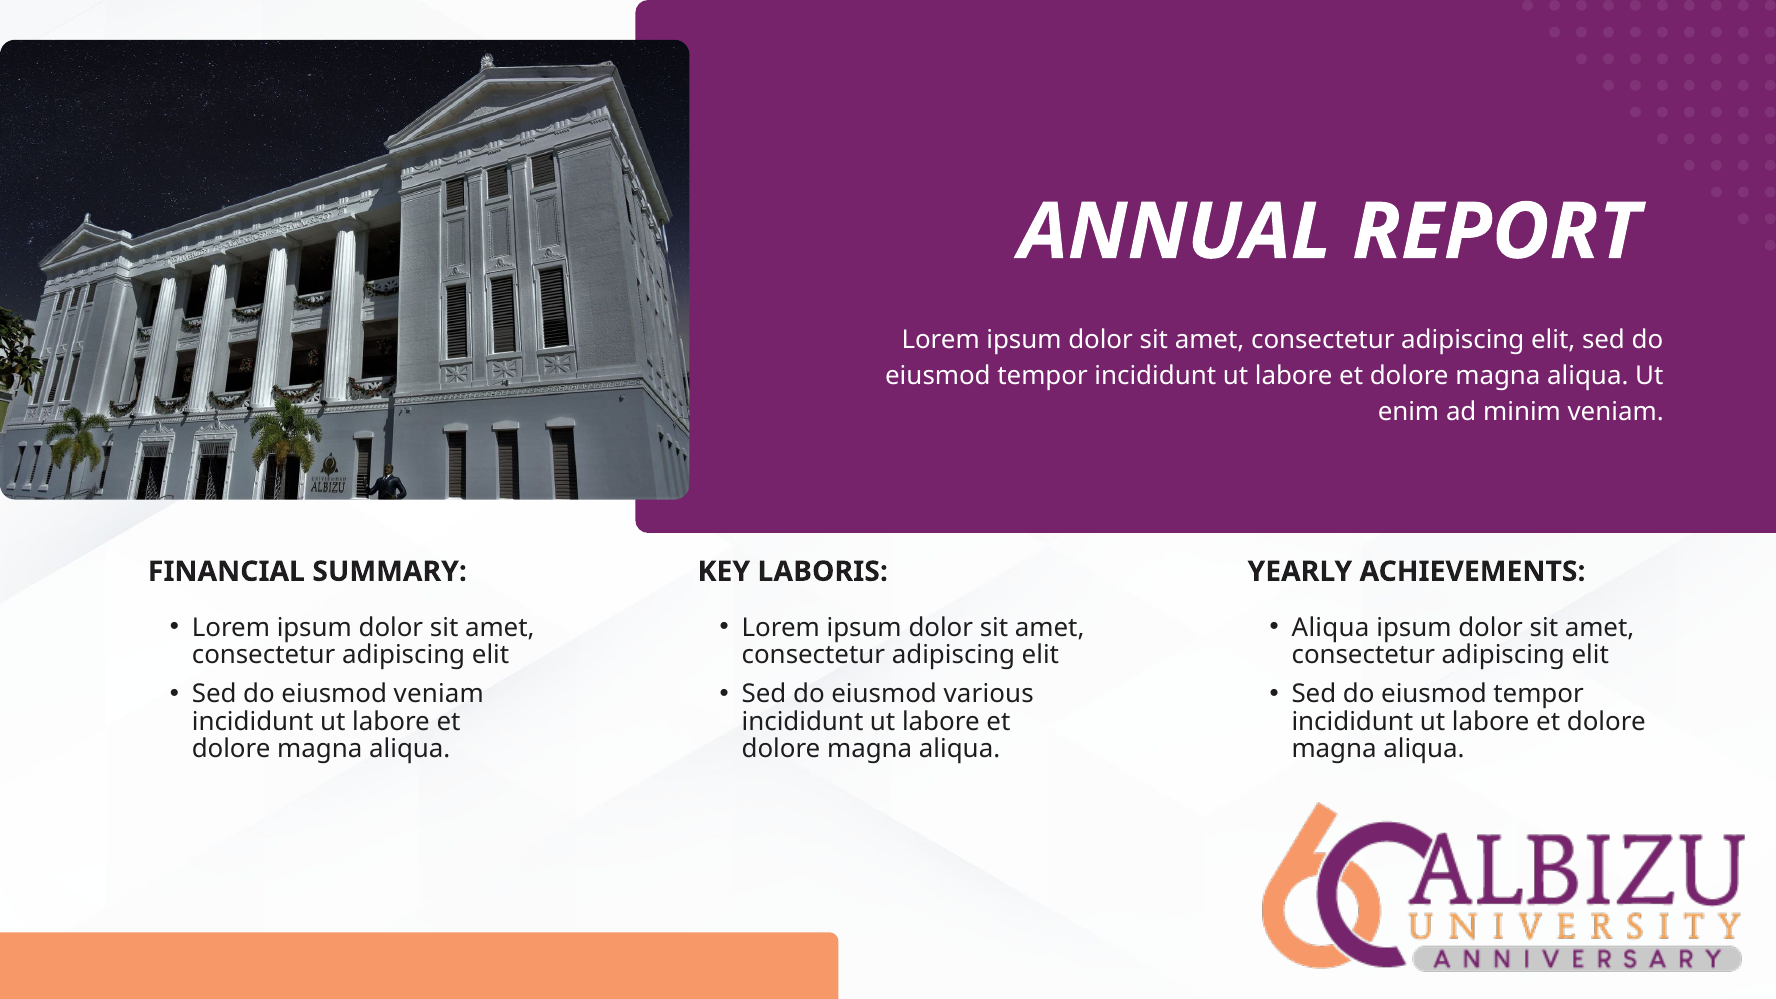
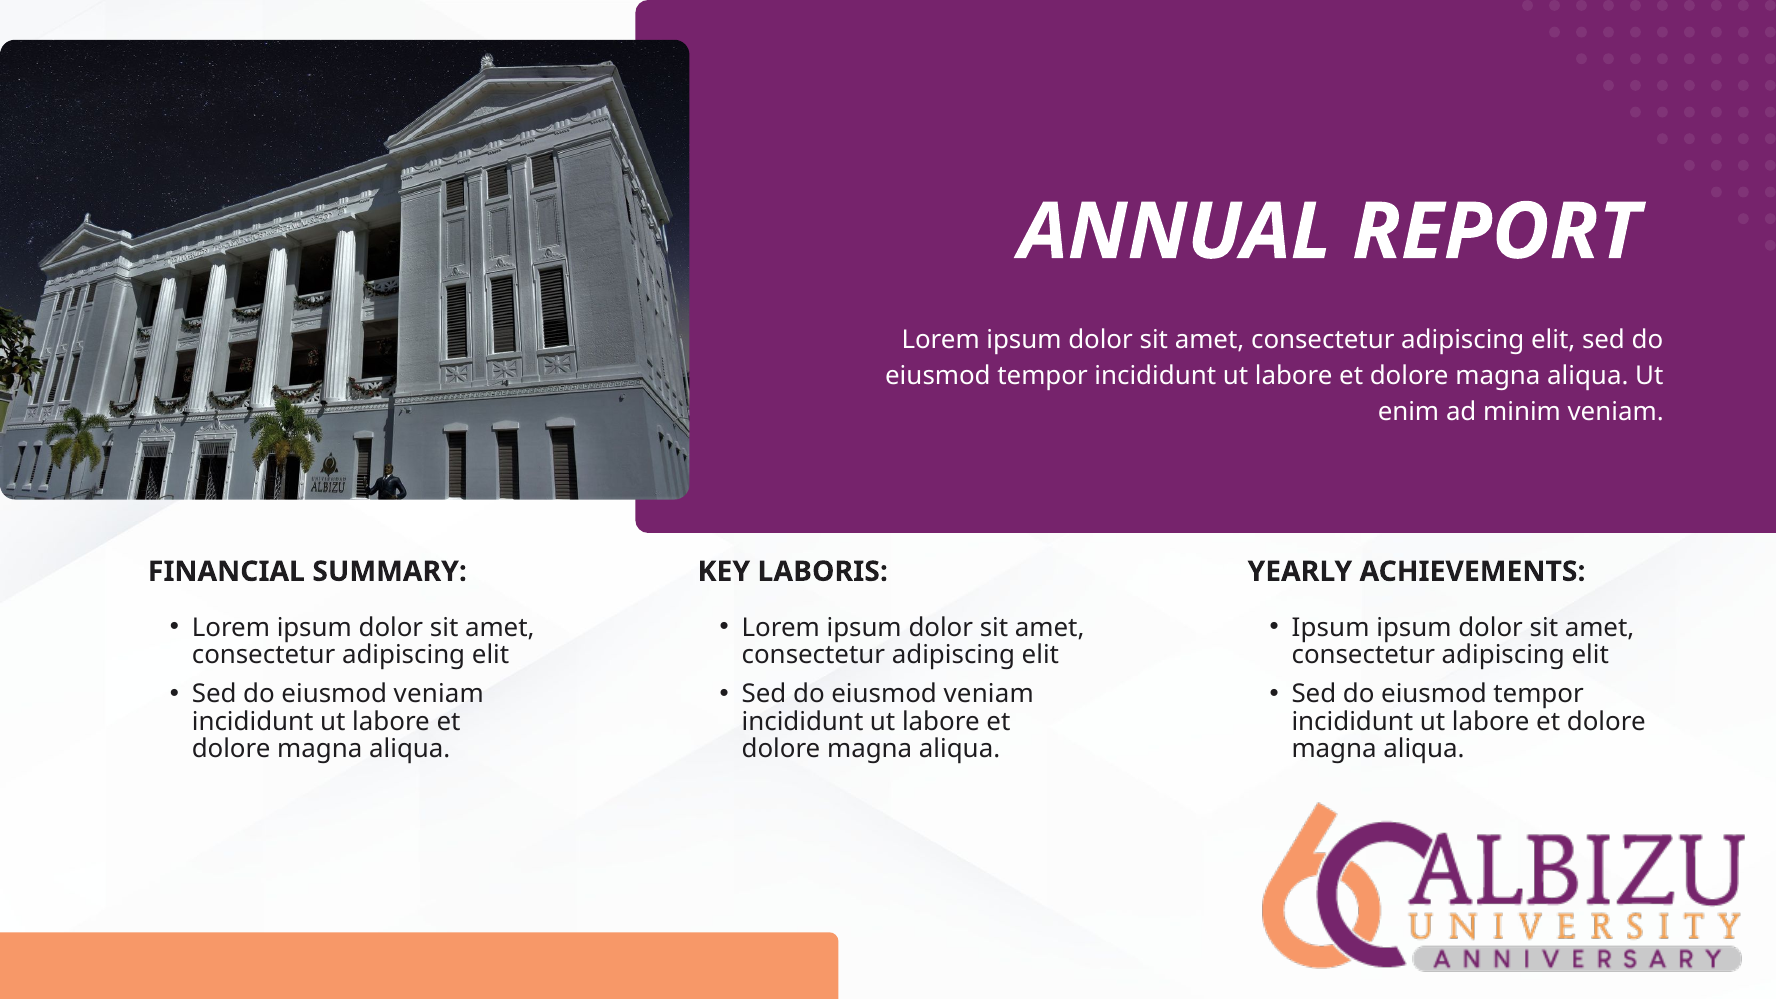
Aliqua at (1331, 627): Aliqua -> Ipsum
various at (989, 694): various -> veniam
